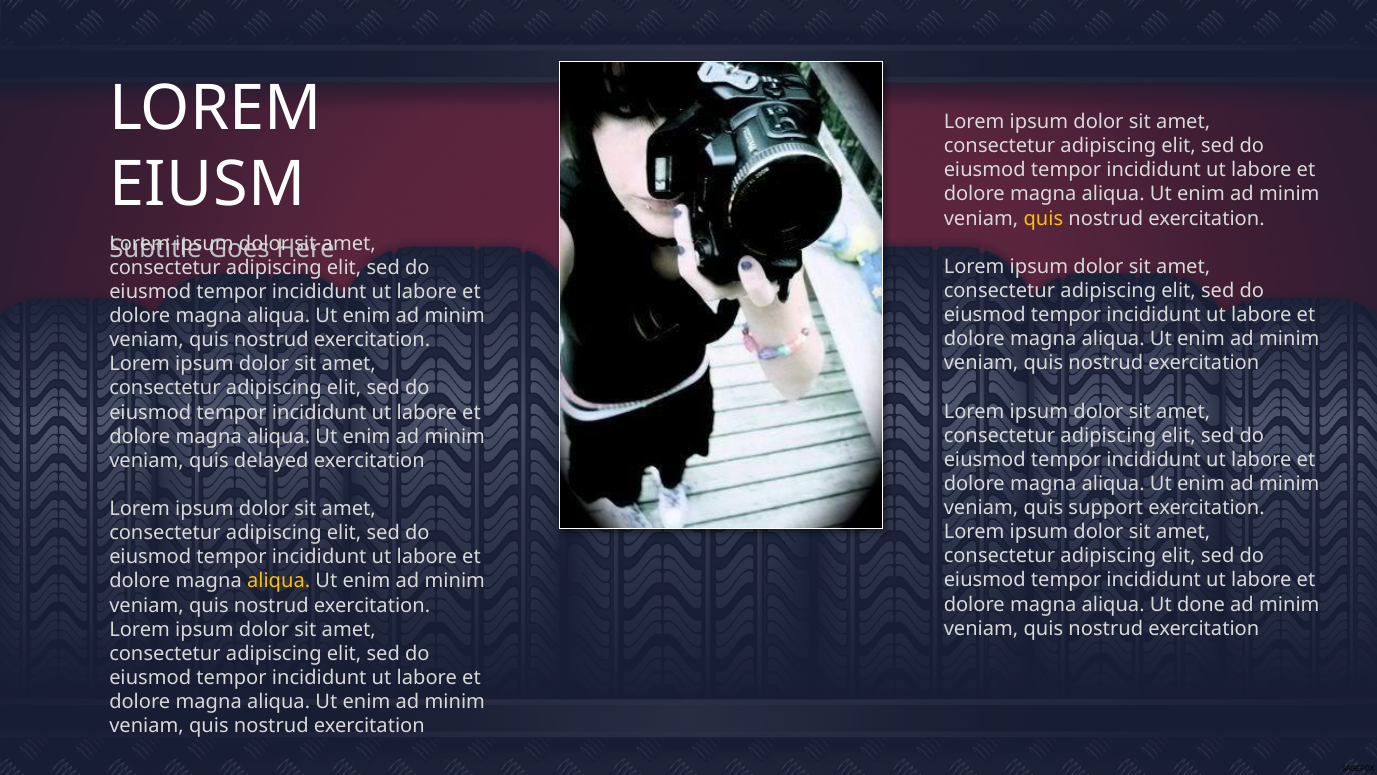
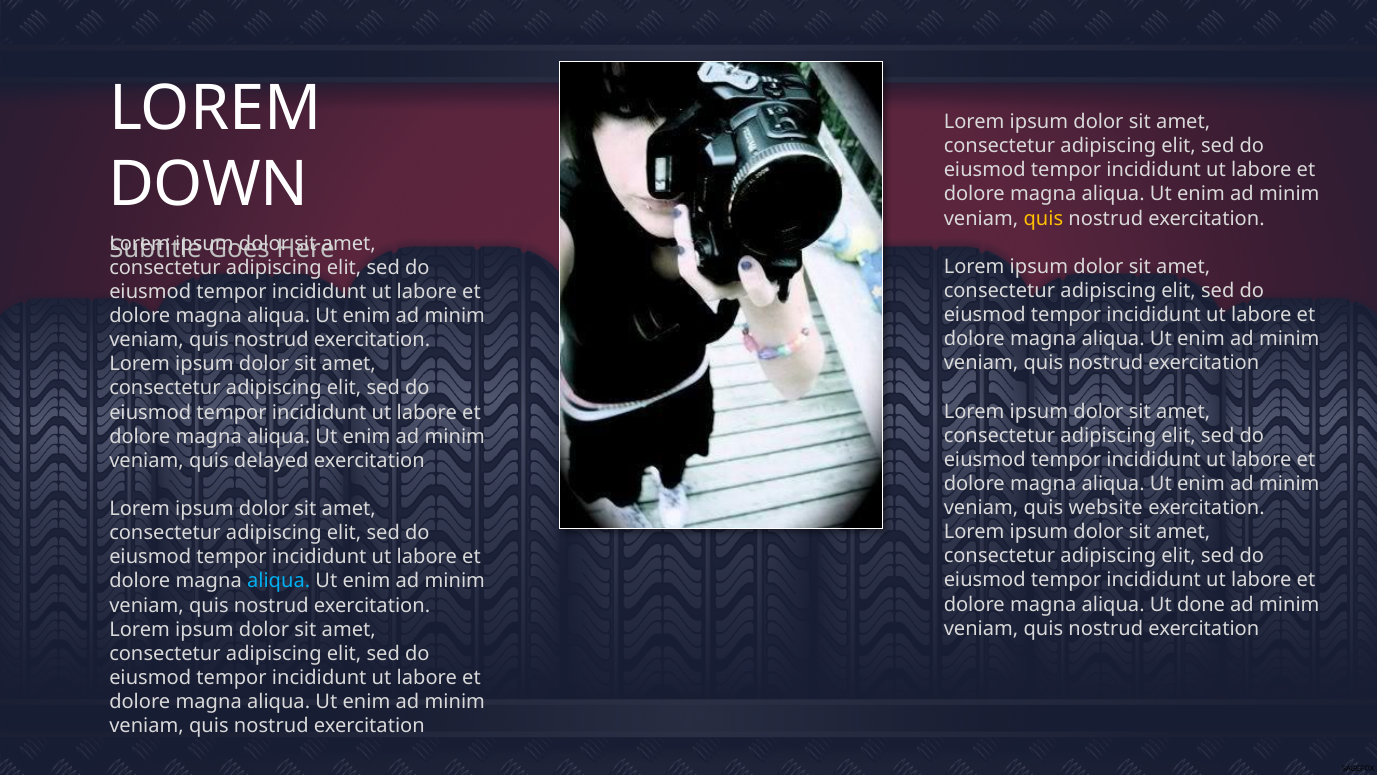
EIUSM: EIUSM -> DOWN
support: support -> website
aliqua at (279, 581) colour: yellow -> light blue
